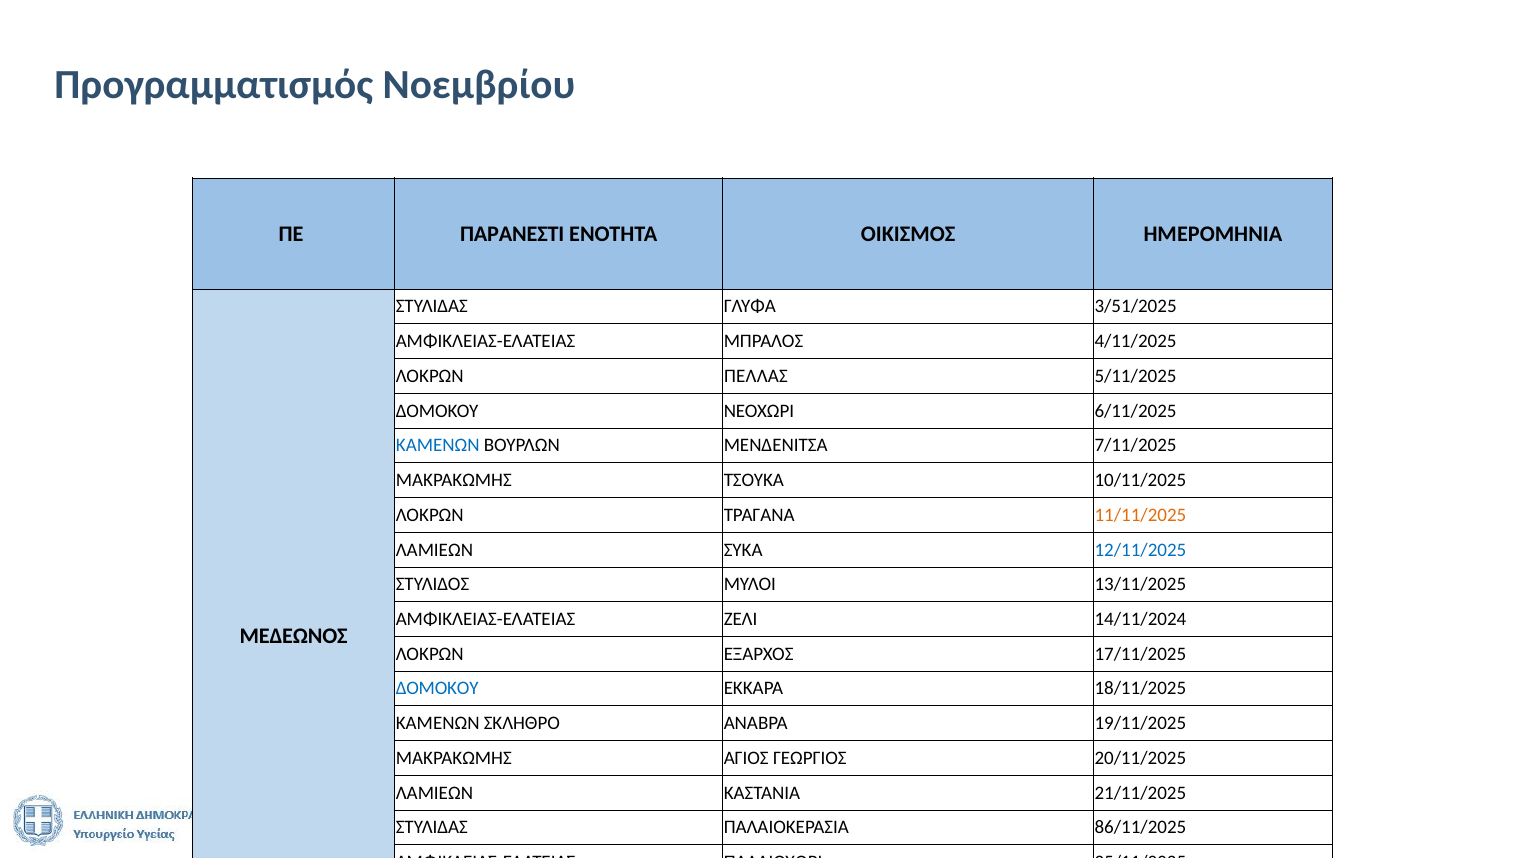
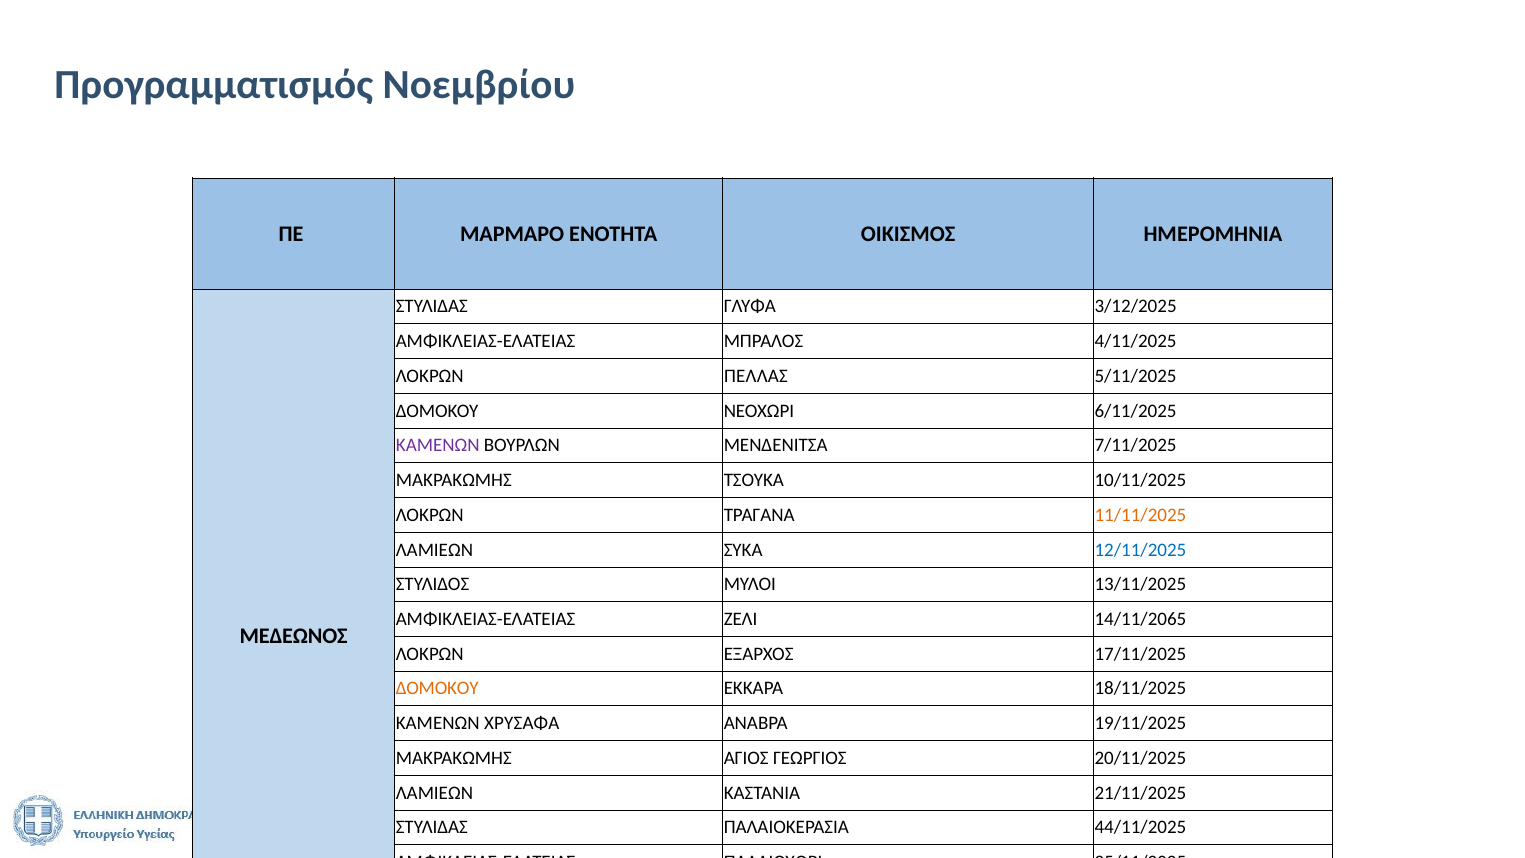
ΠΑΡΑΝΕΣΤΙ: ΠΑΡΑΝΕΣΤΙ -> ΜΑΡΜΑΡΟ
3/51/2025: 3/51/2025 -> 3/12/2025
ΚΑΜΕΝΩΝ at (438, 445) colour: blue -> purple
14/11/2024: 14/11/2024 -> 14/11/2065
ΔΟΜΟΚΟΥ at (437, 688) colour: blue -> orange
ΣΚΛΗΘΡΟ: ΣΚΛΗΘΡΟ -> ΧΡΥΣΑΦΑ
86/11/2025: 86/11/2025 -> 44/11/2025
